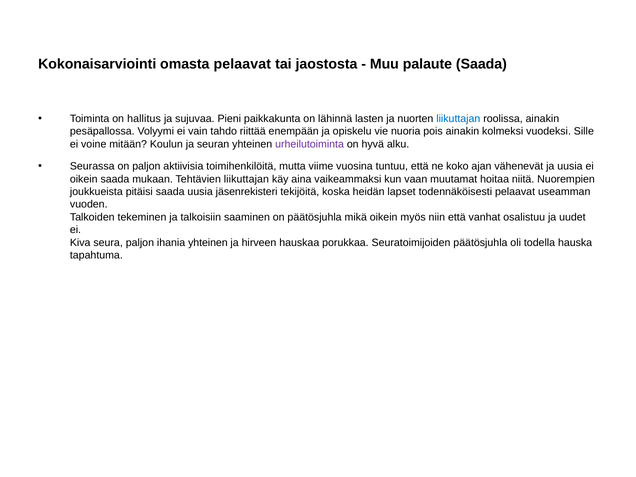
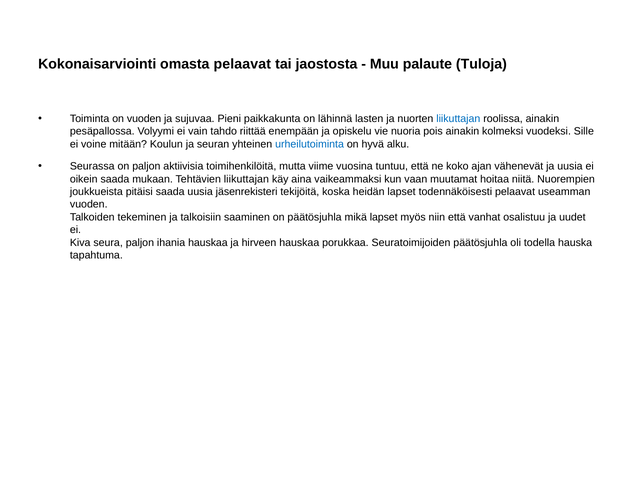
palaute Saada: Saada -> Tuloja
on hallitus: hallitus -> vuoden
urheilutoiminta colour: purple -> blue
mikä oikein: oikein -> lapset
ihania yhteinen: yhteinen -> hauskaa
